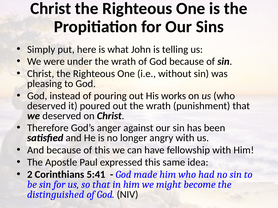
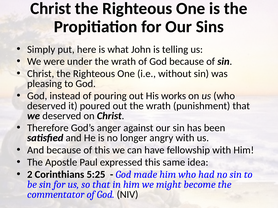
5:41: 5:41 -> 5:25
distinguished: distinguished -> commentator
